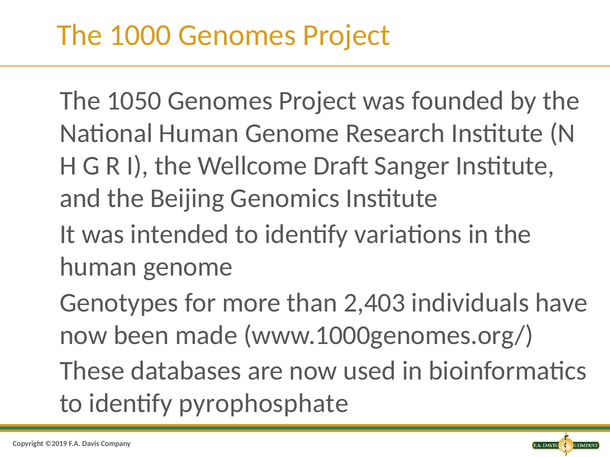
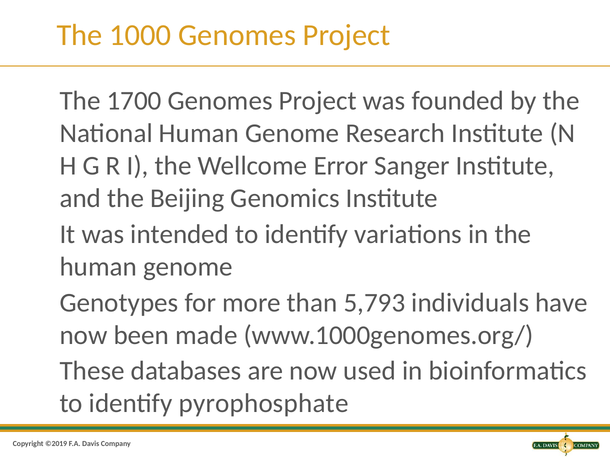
1050: 1050 -> 1700
Draft: Draft -> Error
2,403: 2,403 -> 5,793
